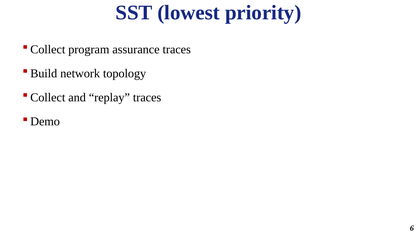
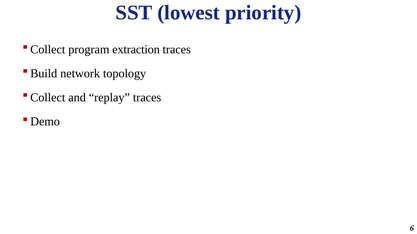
assurance: assurance -> extraction
